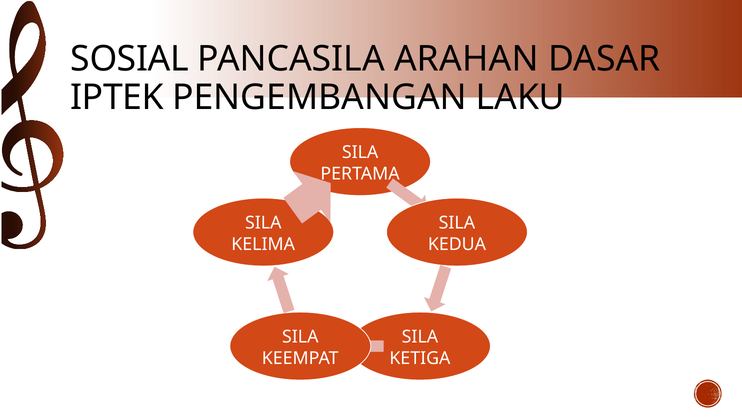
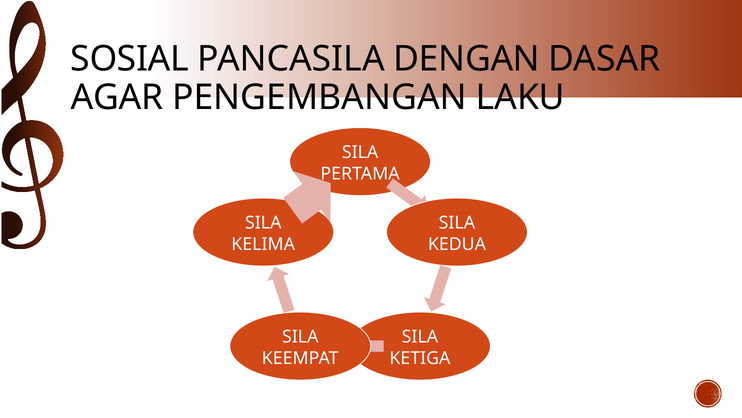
ARAHAN: ARAHAN -> DENGAN
IPTEK: IPTEK -> AGAR
